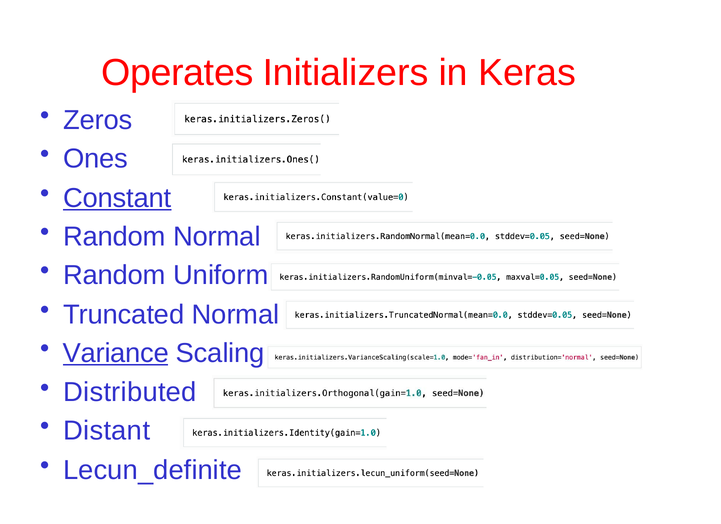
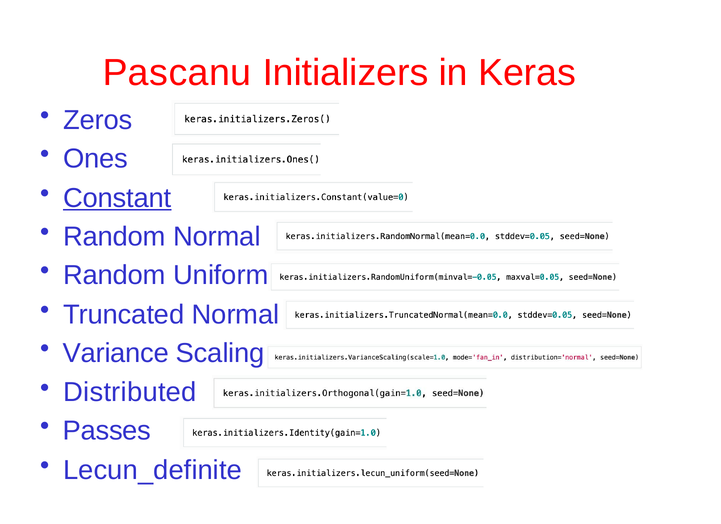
Operates: Operates -> Pascanu
Variance underline: present -> none
Distant: Distant -> Passes
